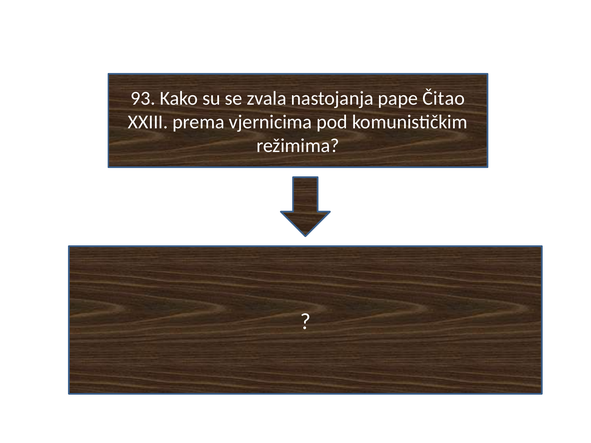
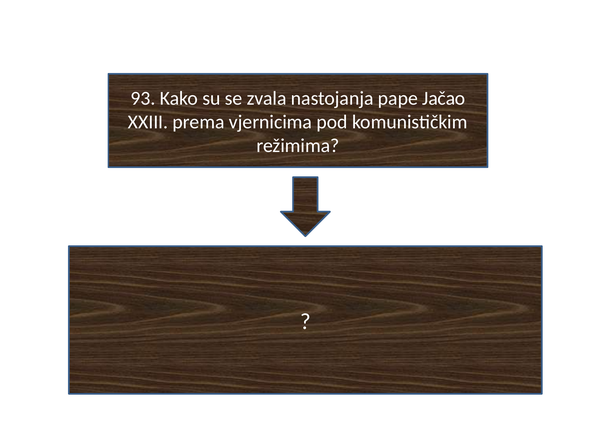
Čitao: Čitao -> Jačao
